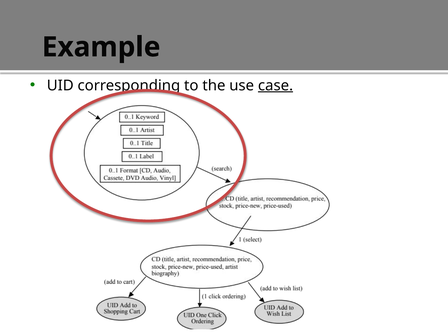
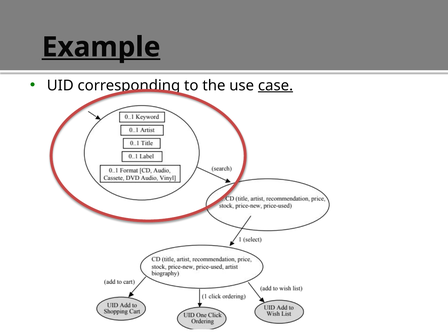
Example underline: none -> present
